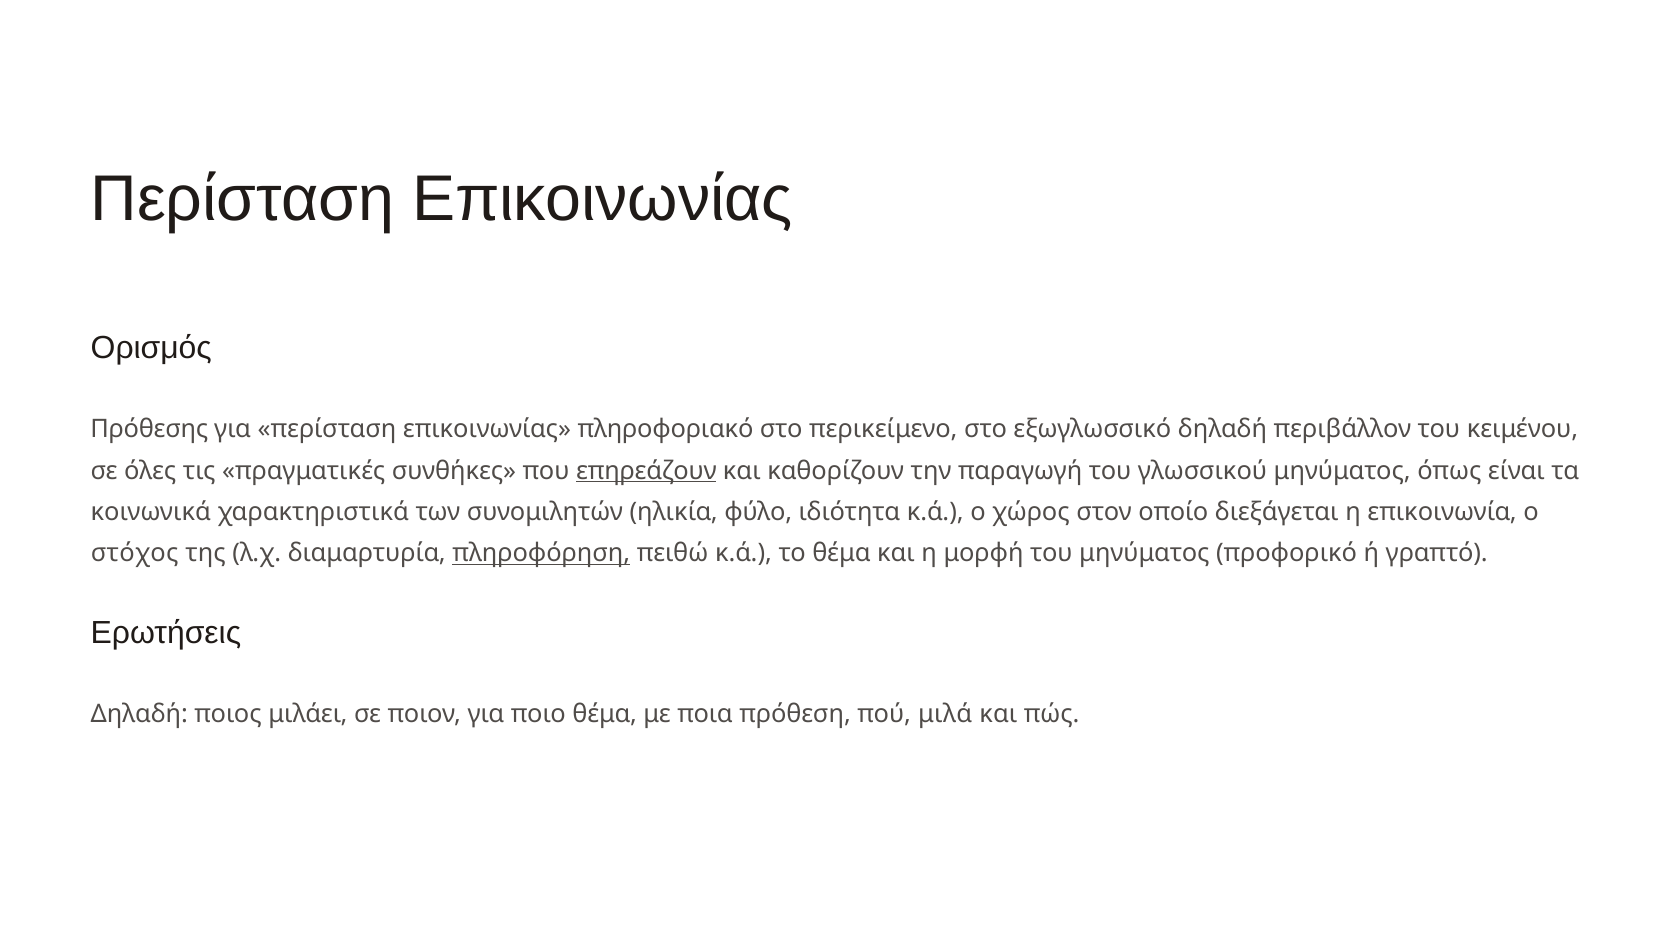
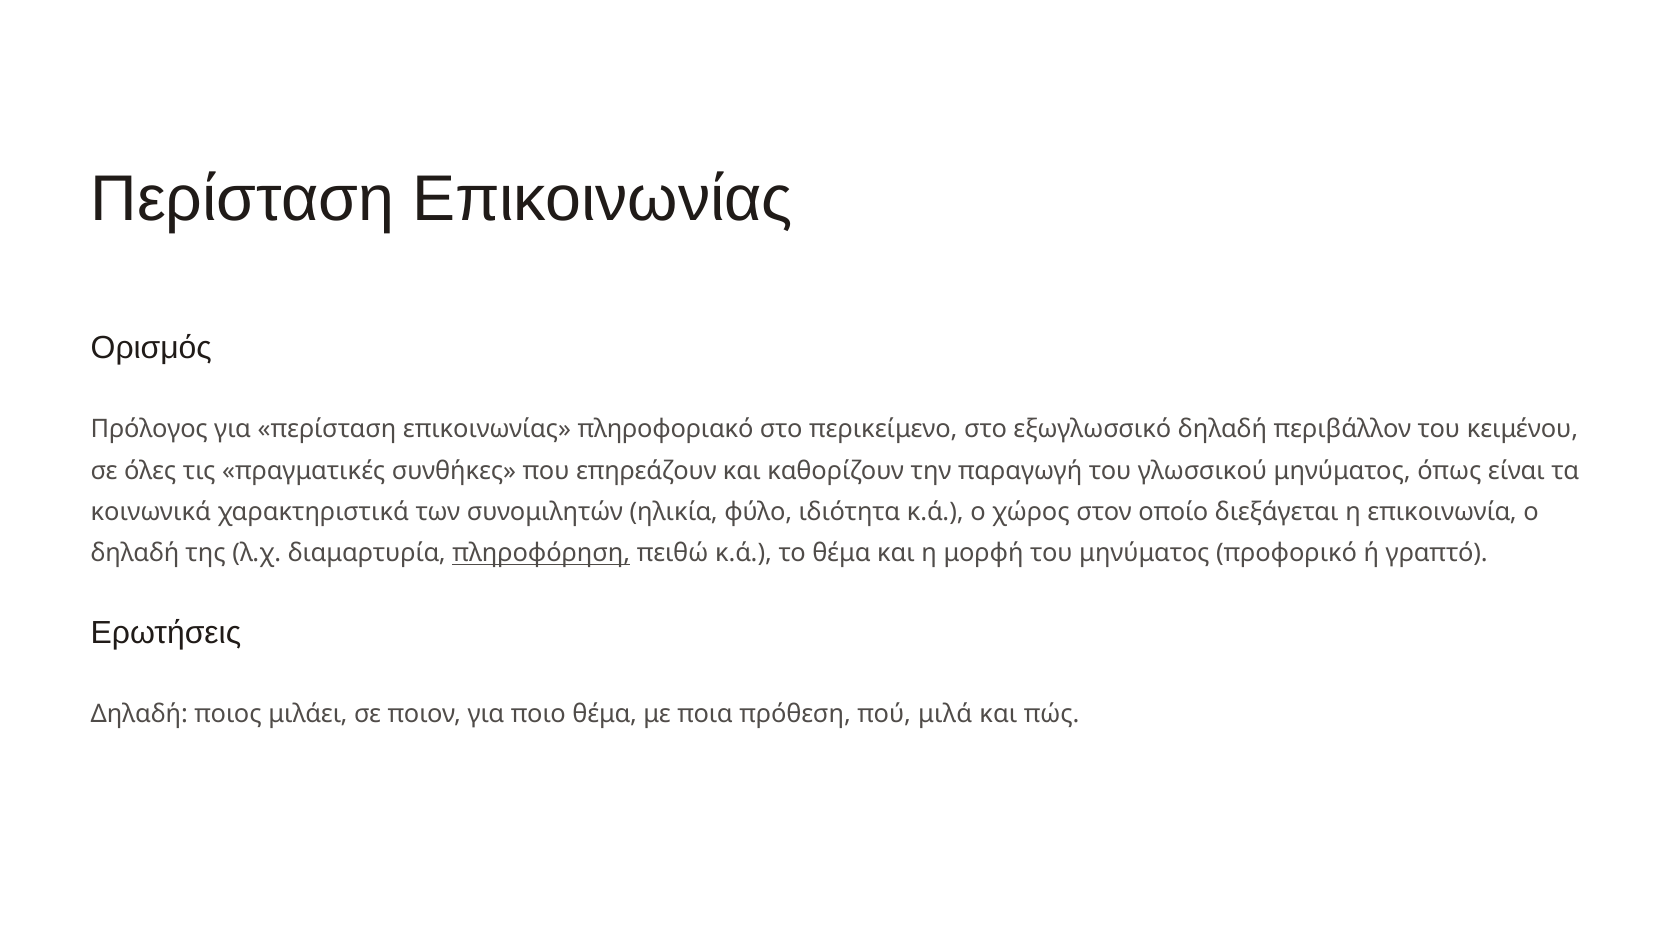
Πρόθεσης: Πρόθεσης -> Πρόλογος
επηρεάζουν underline: present -> none
στόχος at (135, 553): στόχος -> δηλαδή
